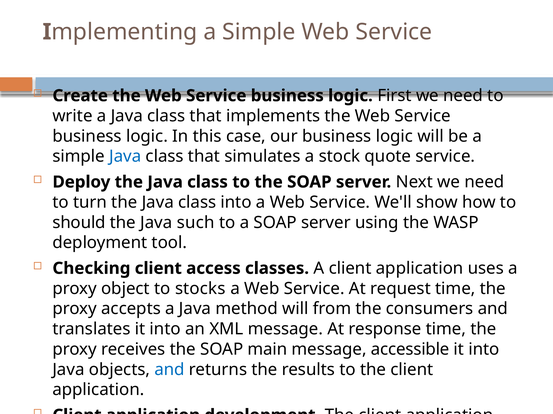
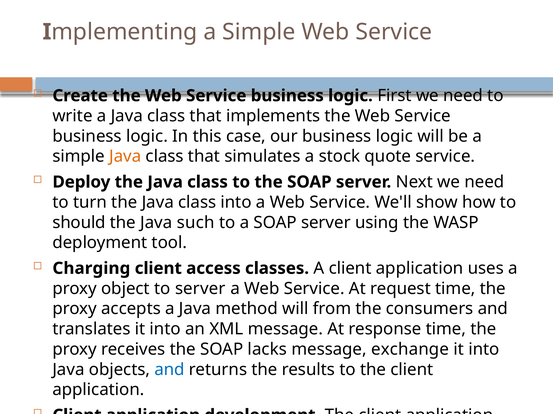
Java at (125, 157) colour: blue -> orange
Checking: Checking -> Charging
to stocks: stocks -> server
main: main -> lacks
accessible: accessible -> exchange
